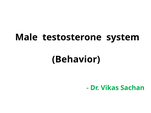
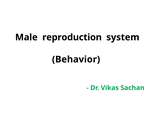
testosterone: testosterone -> reproduction
